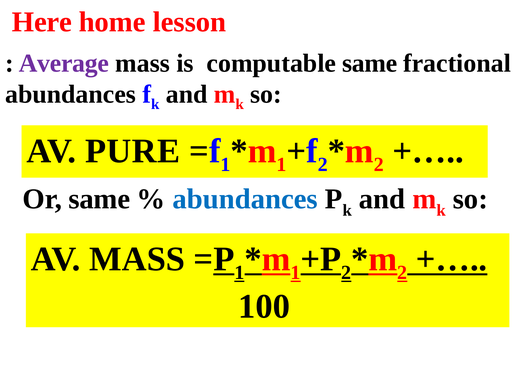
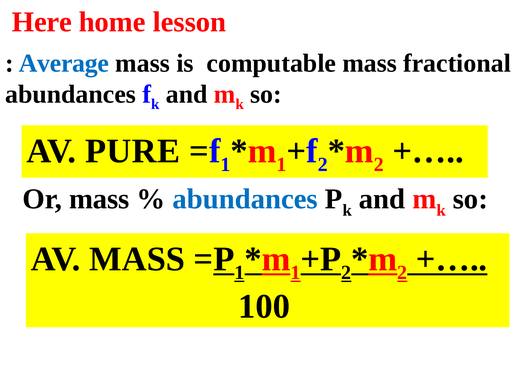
Average colour: purple -> blue
computable same: same -> mass
Or same: same -> mass
